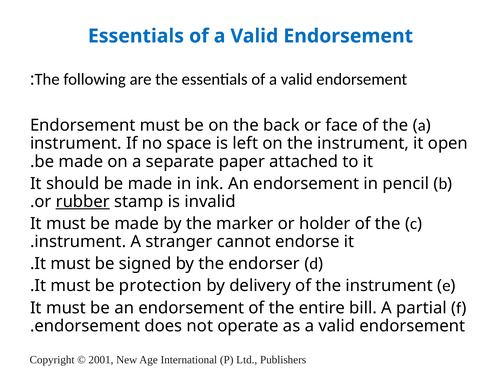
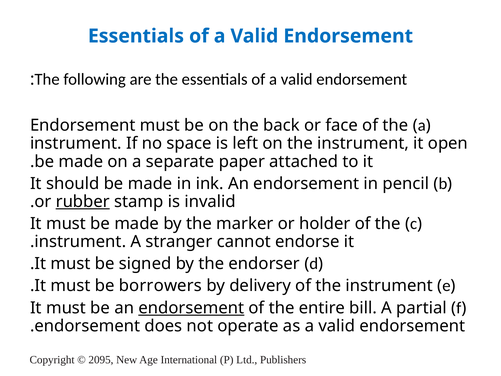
protection: protection -> borrowers
endorsement at (191, 308) underline: none -> present
2001: 2001 -> 2095
